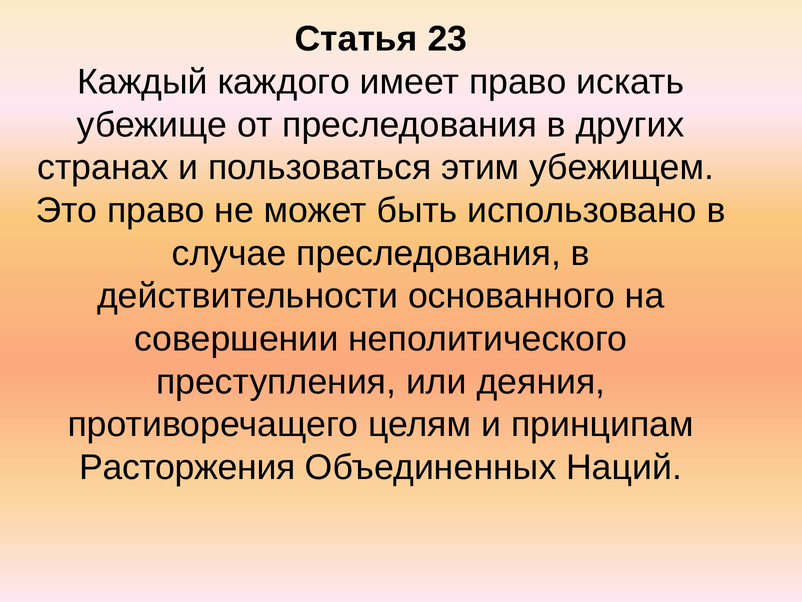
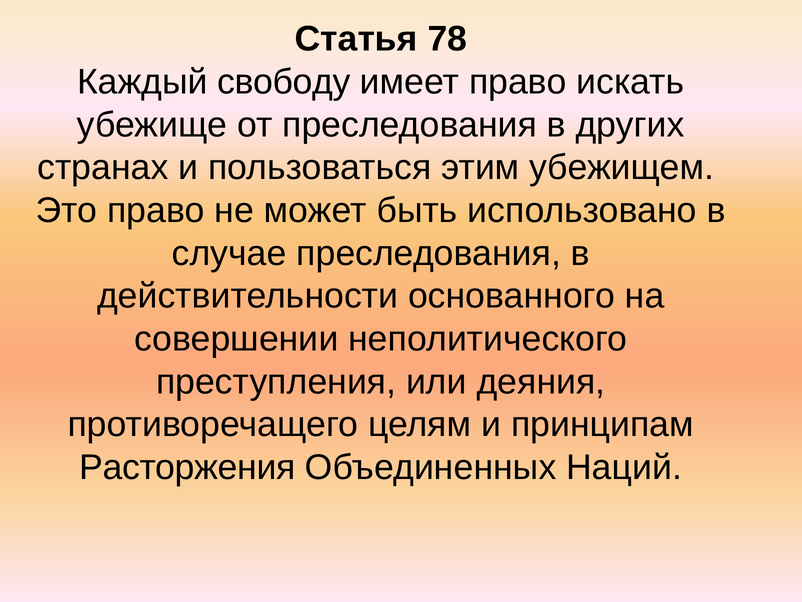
23: 23 -> 78
каждого: каждого -> свободу
